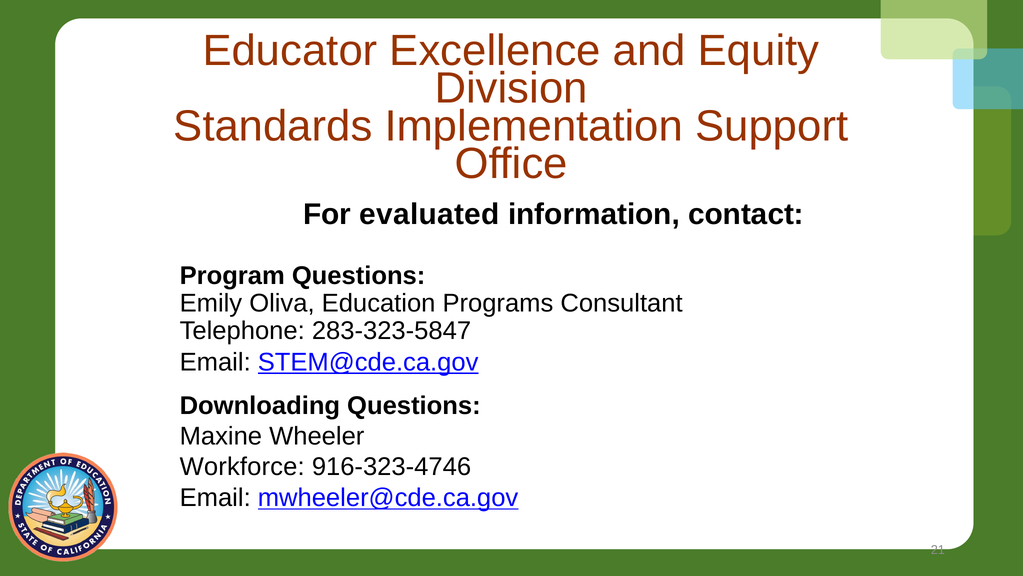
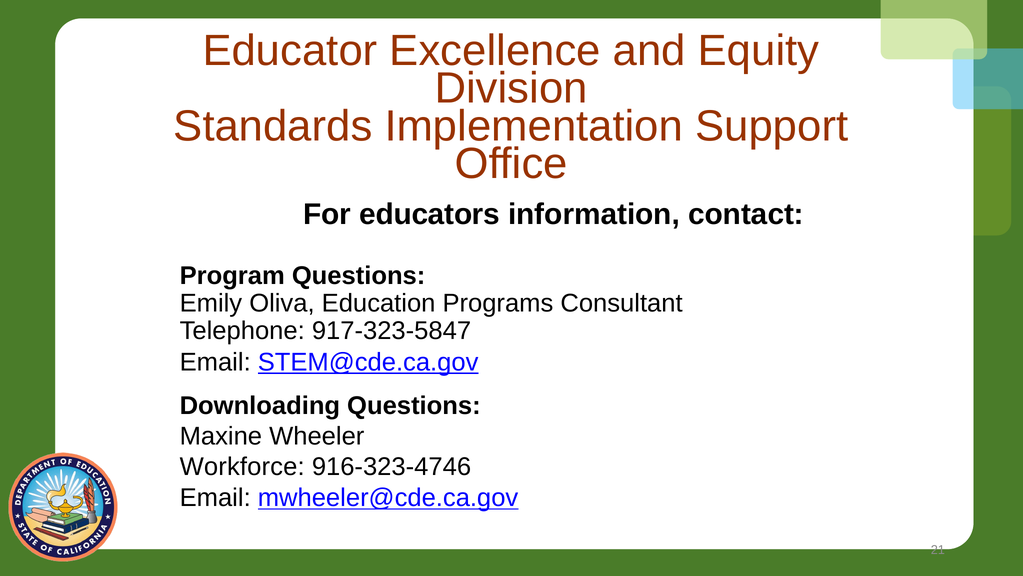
evaluated: evaluated -> educators
283-323-5847: 283-323-5847 -> 917-323-5847
